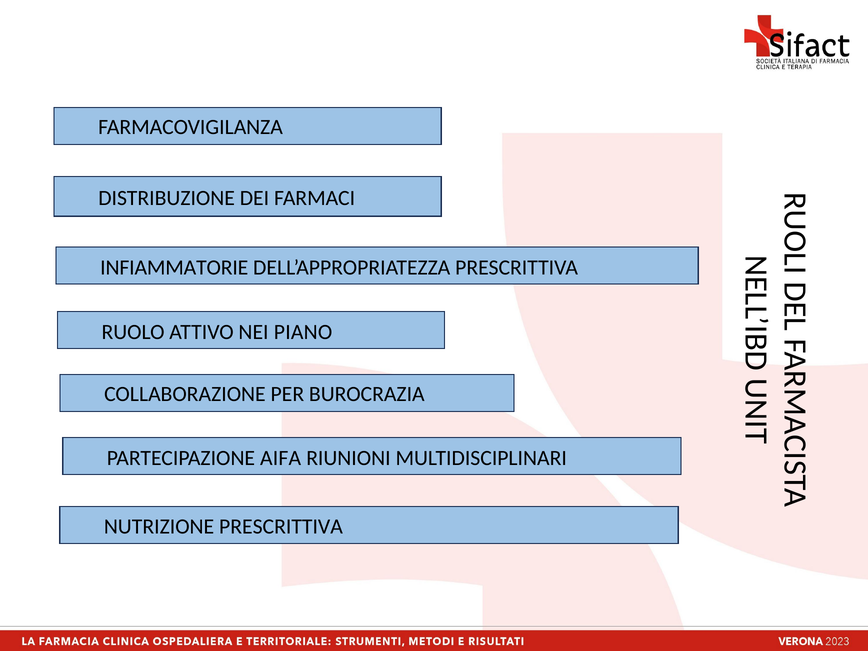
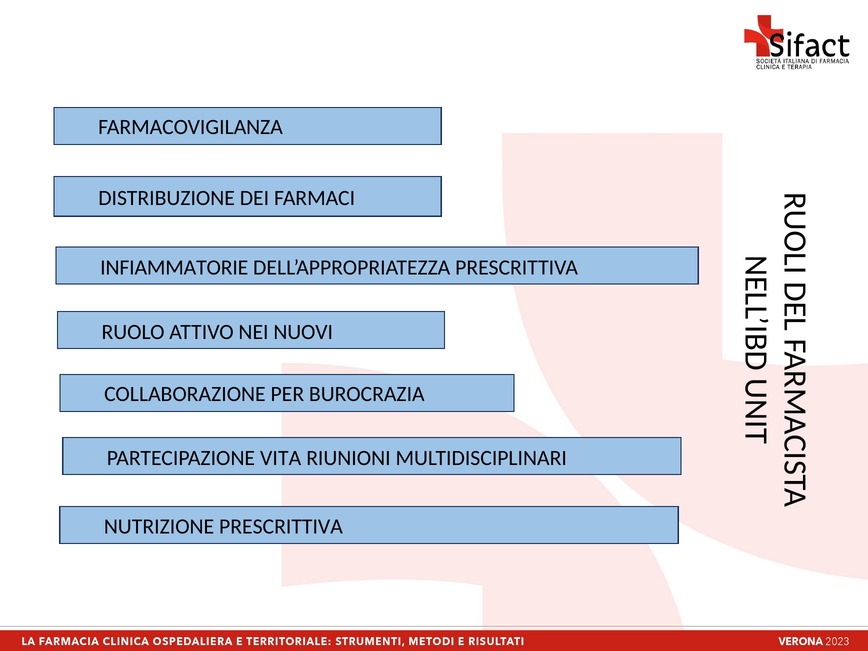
PIANO: PIANO -> NUOVI
AIFA: AIFA -> VITA
